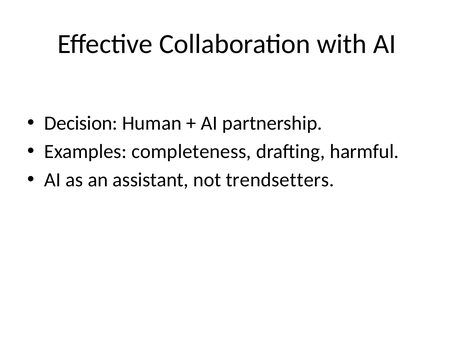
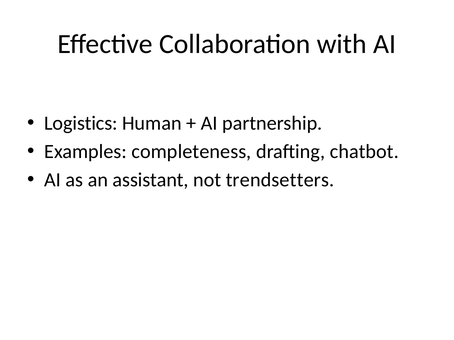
Decision: Decision -> Logistics
harmful: harmful -> chatbot
